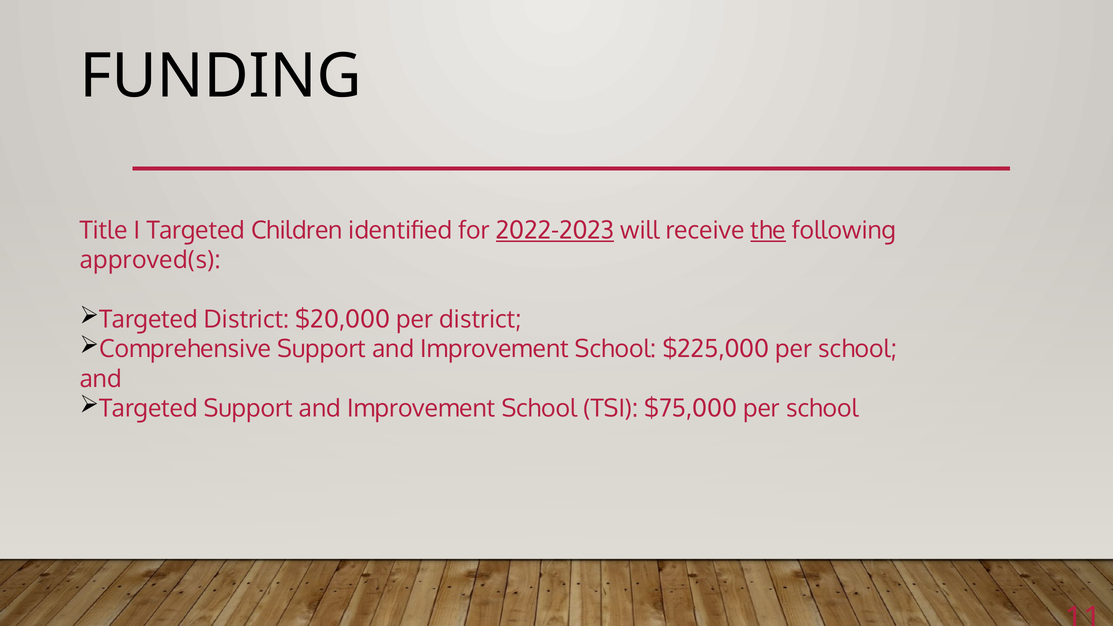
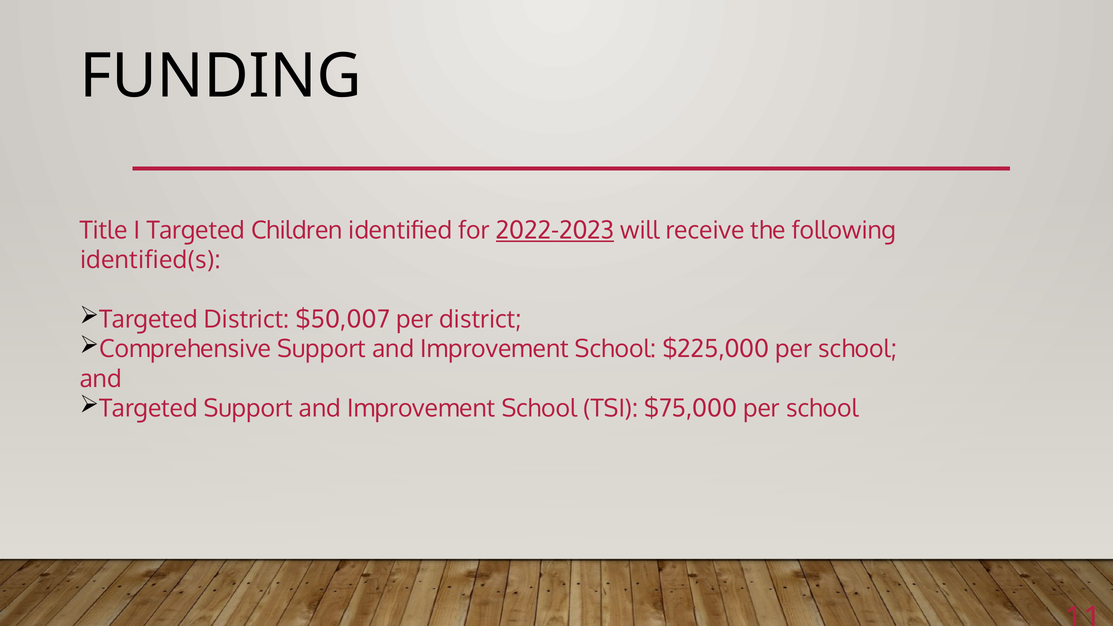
the underline: present -> none
approved(s: approved(s -> identified(s
$20,000: $20,000 -> $50,007
